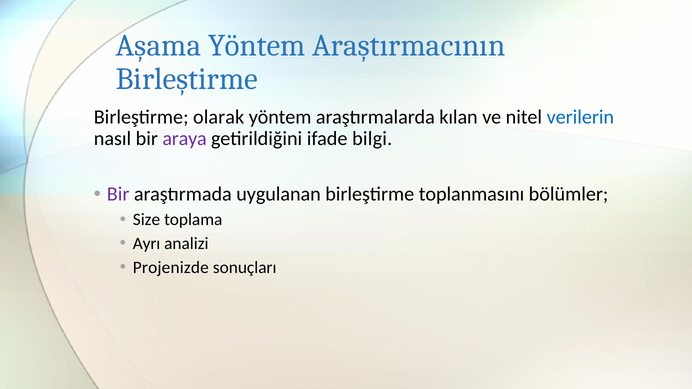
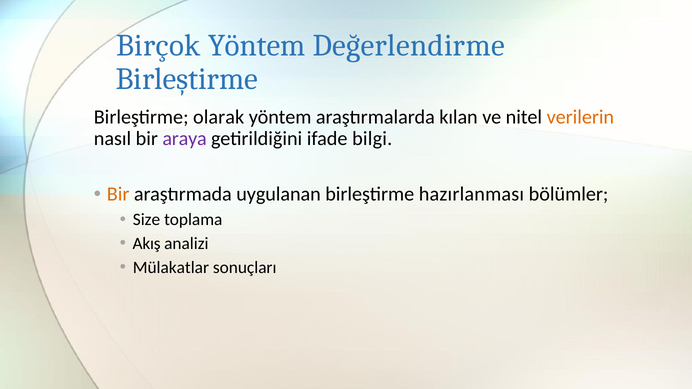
Aşama: Aşama -> Birçok
Araştırmacının: Araştırmacının -> Değerlendirme
verilerin colour: blue -> orange
Bir at (118, 194) colour: purple -> orange
toplanmasını: toplanmasını -> hazırlanması
Ayrı: Ayrı -> Akış
Projenizde: Projenizde -> Mülakatlar
